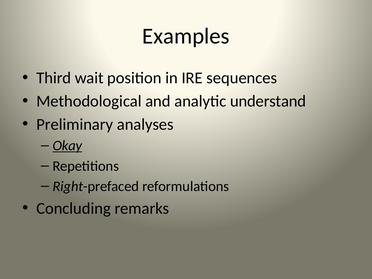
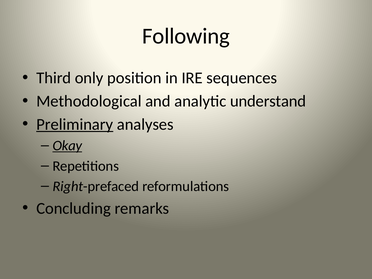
Examples: Examples -> Following
wait: wait -> only
Preliminary underline: none -> present
